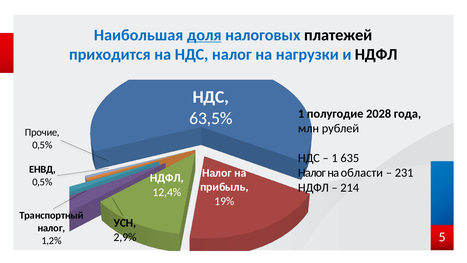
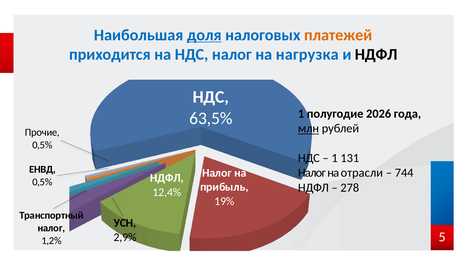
платежей colour: black -> orange
нагрузки: нагрузки -> нагрузка
2028: 2028 -> 2026
млн underline: none -> present
635: 635 -> 131
области: области -> отрасли
231: 231 -> 744
214: 214 -> 278
